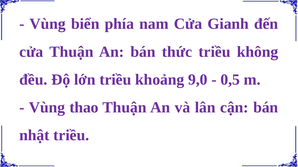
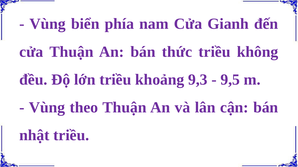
9,0: 9,0 -> 9,3
0,5: 0,5 -> 9,5
thao: thao -> theo
